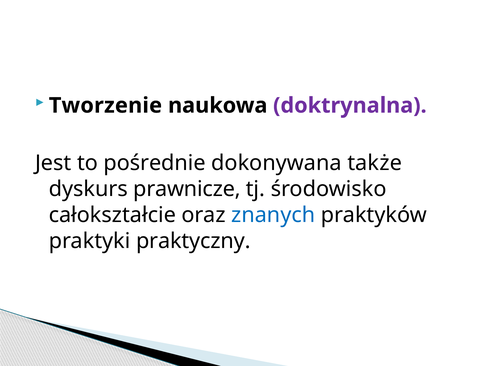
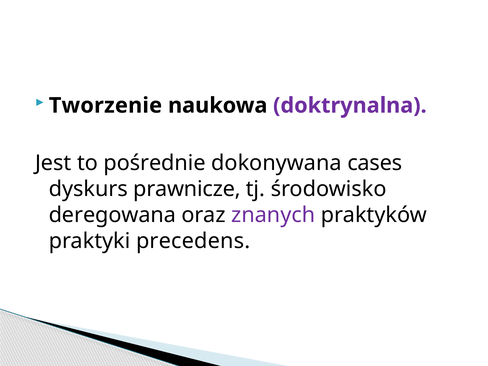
także: także -> cases
całokształcie: całokształcie -> deregowana
znanych colour: blue -> purple
praktyczny: praktyczny -> precedens
